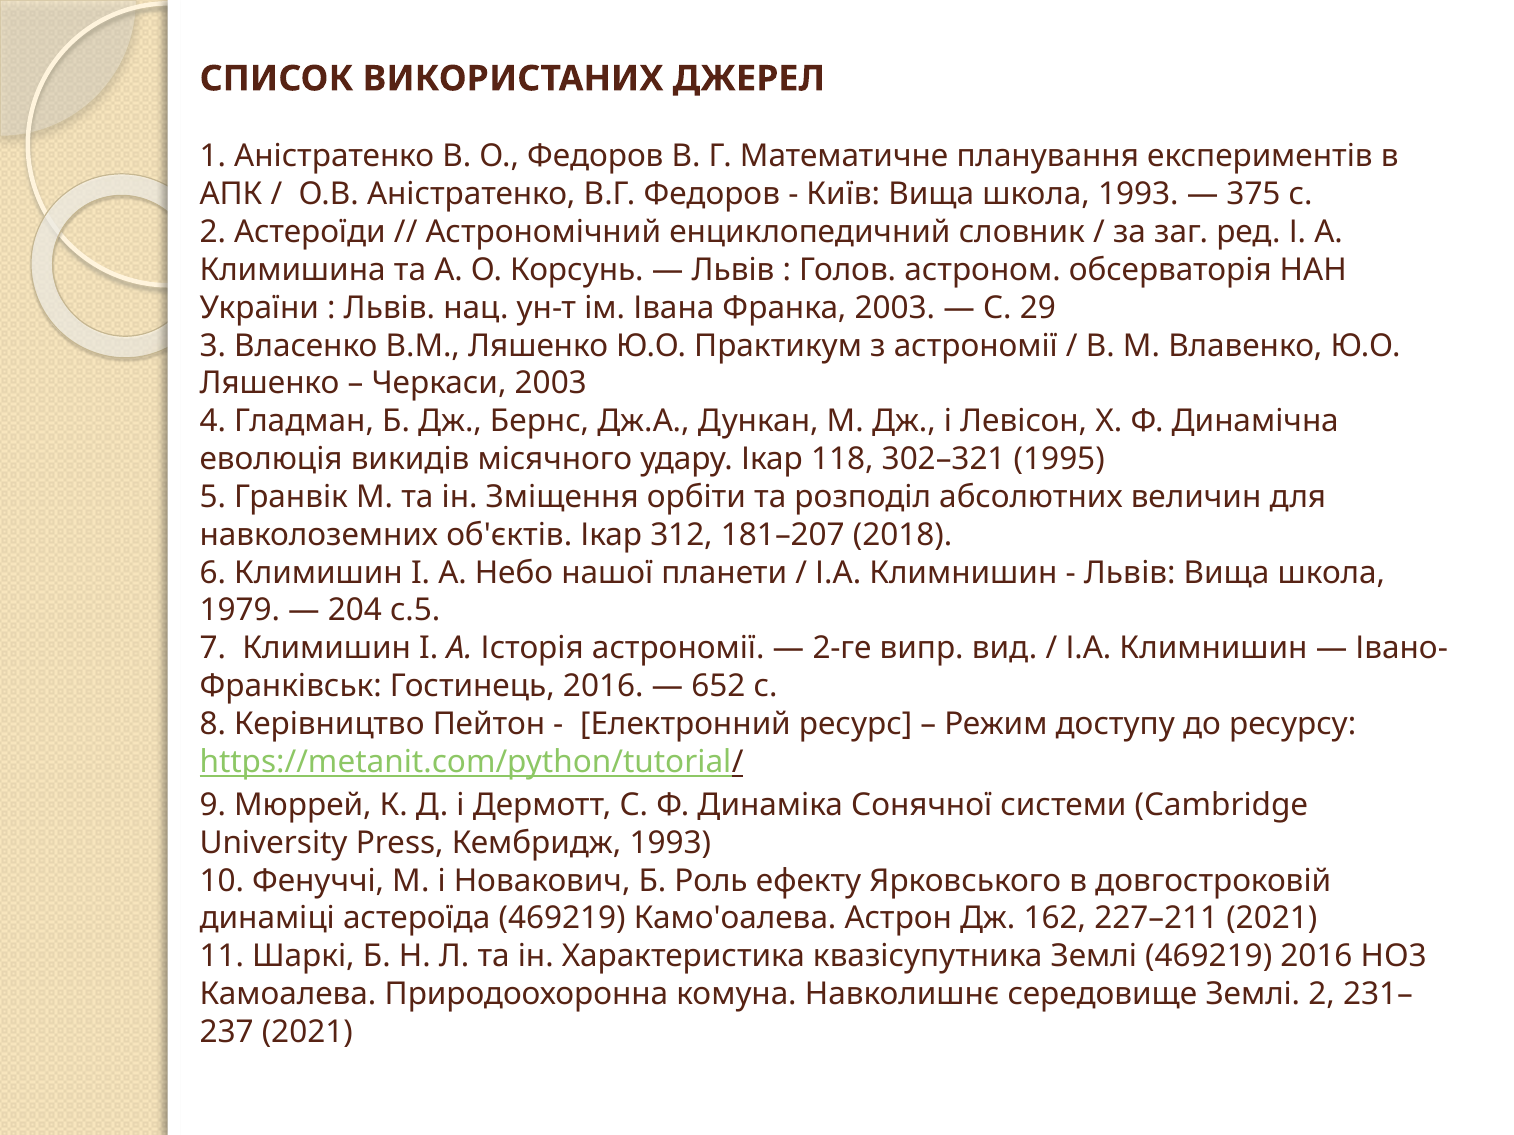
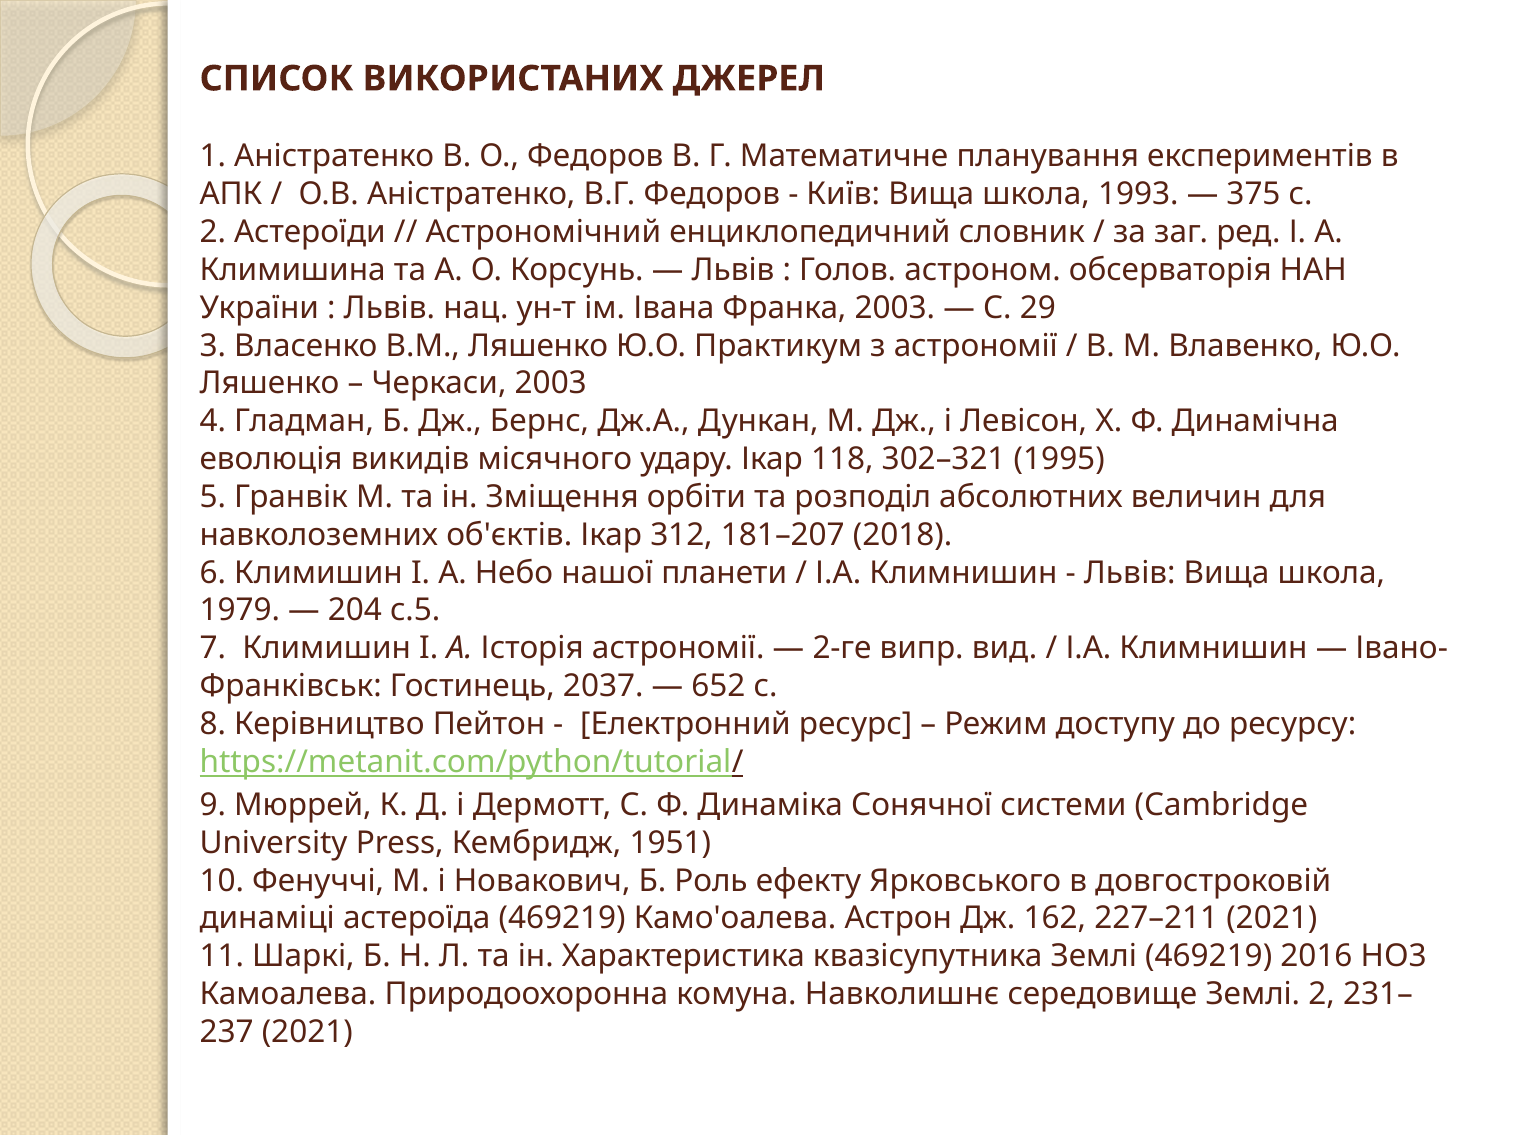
Гостинець 2016: 2016 -> 2037
Кембридж 1993: 1993 -> 1951
